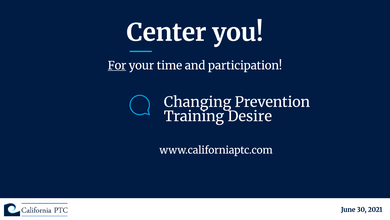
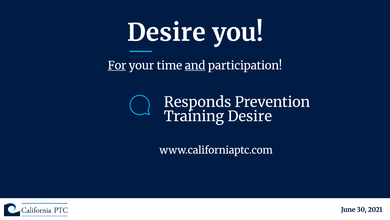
Center at (166, 33): Center -> Desire
and underline: none -> present
Changing: Changing -> Responds
